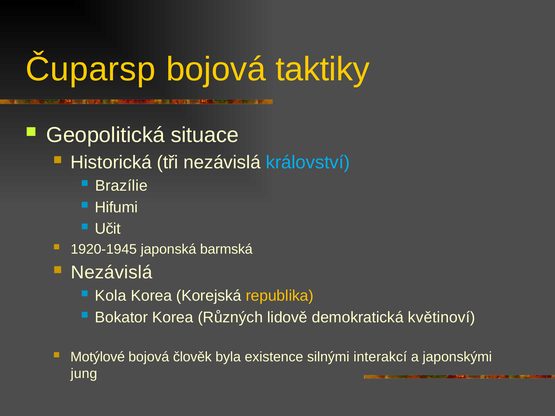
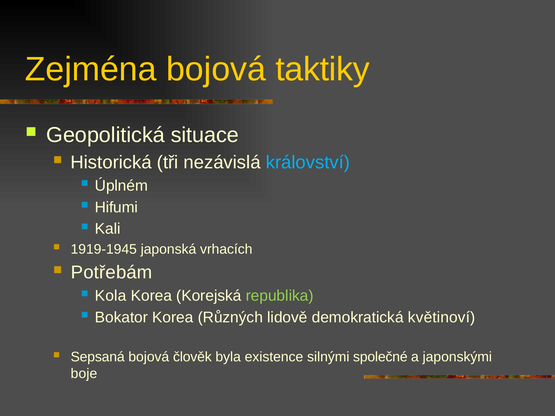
Čuparsp: Čuparsp -> Zejména
Brazílie: Brazílie -> Úplném
Učit: Učit -> Kali
1920-1945: 1920-1945 -> 1919-1945
barmská: barmská -> vrhacích
Nezávislá at (112, 273): Nezávislá -> Potřebám
republika colour: yellow -> light green
Motýlové: Motýlové -> Sepsaná
interakcí: interakcí -> společné
jung: jung -> boje
